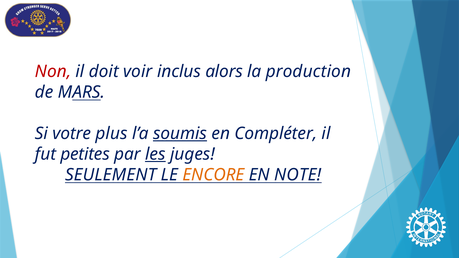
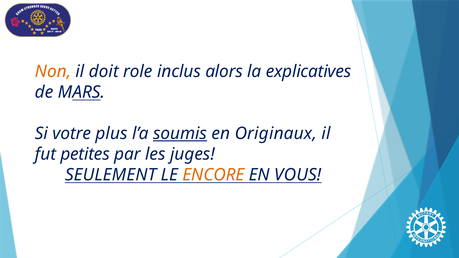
Non colour: red -> orange
voir: voir -> role
production: production -> explicatives
Compléter: Compléter -> Originaux
les underline: present -> none
NOTE: NOTE -> VOUS
